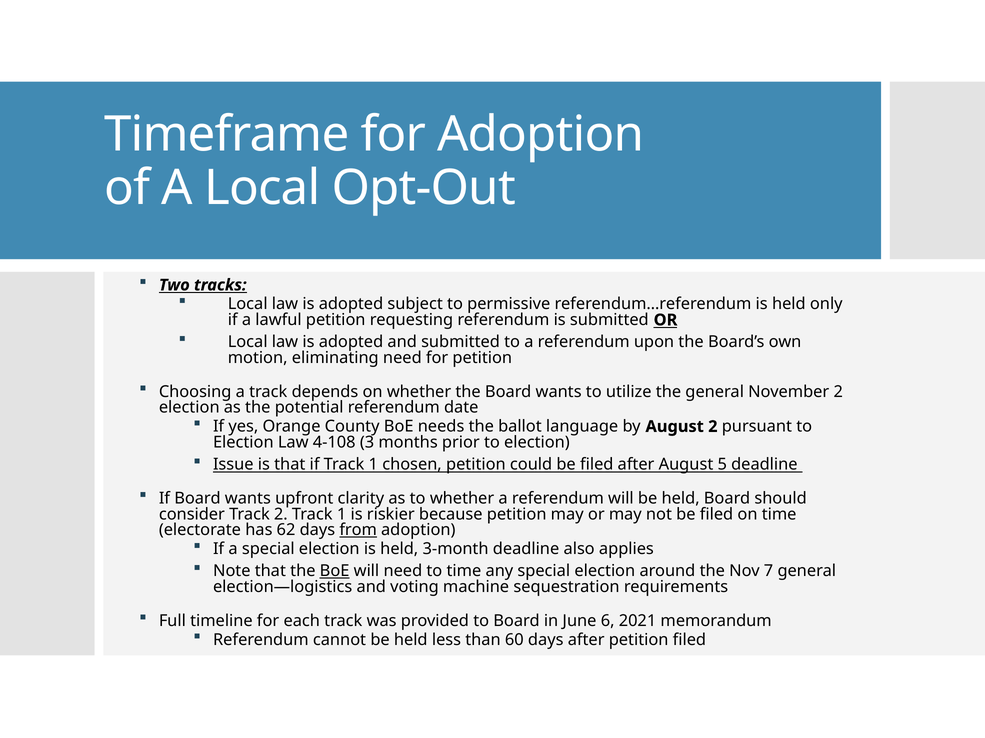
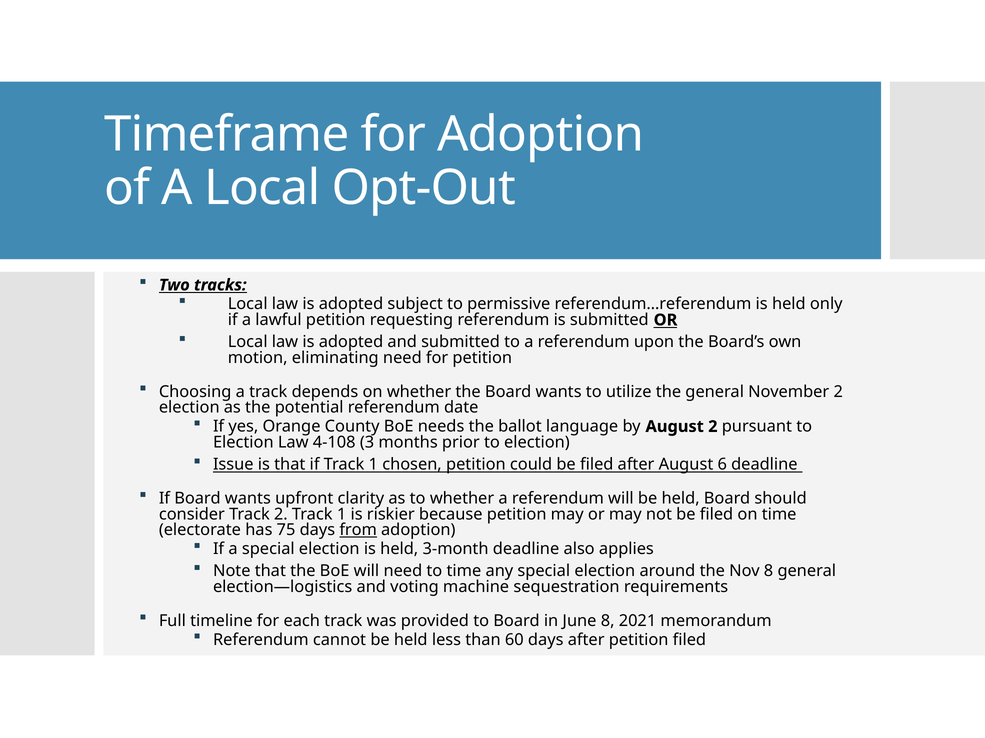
5: 5 -> 6
62: 62 -> 75
BoE at (335, 572) underline: present -> none
Nov 7: 7 -> 8
June 6: 6 -> 8
